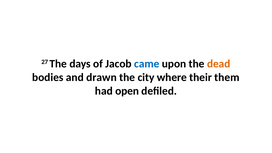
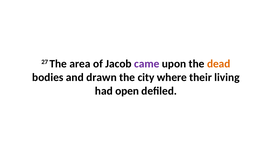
days: days -> area
came colour: blue -> purple
them: them -> living
